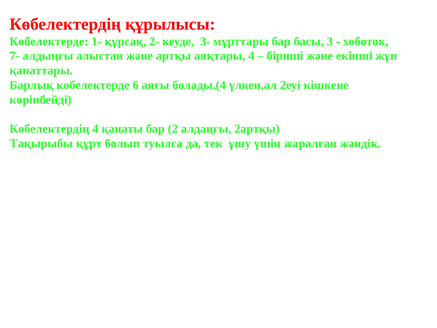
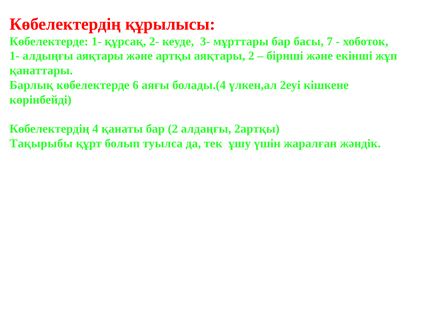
3: 3 -> 7
7- at (15, 56): 7- -> 1-
алдыңғы алыстан: алыстан -> аяқтары
аяқтары 4: 4 -> 2
